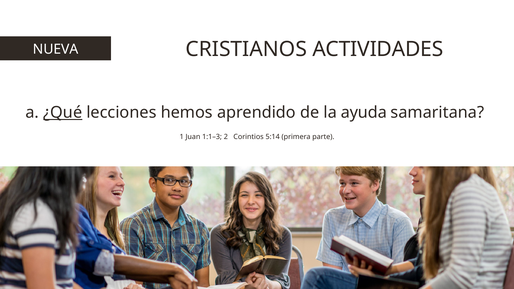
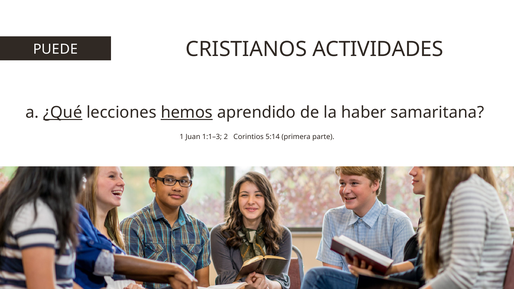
NUEVA: NUEVA -> PUEDE
hemos underline: none -> present
ayuda: ayuda -> haber
